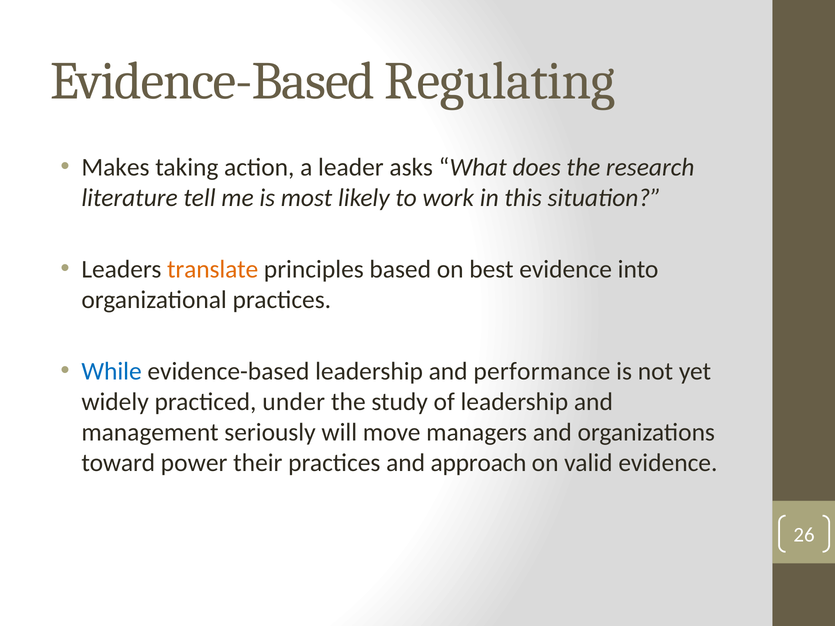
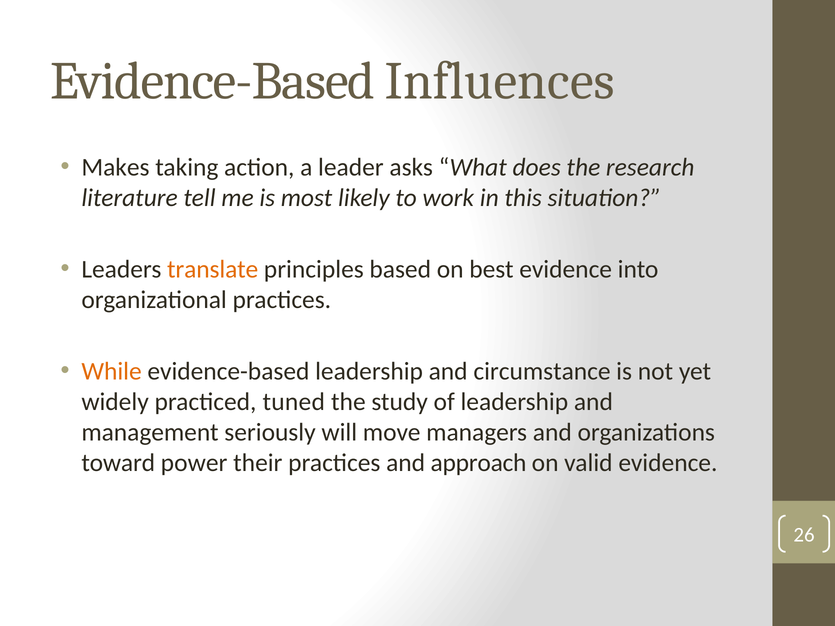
Regulating: Regulating -> Influences
While colour: blue -> orange
performance: performance -> circumstance
under: under -> tuned
